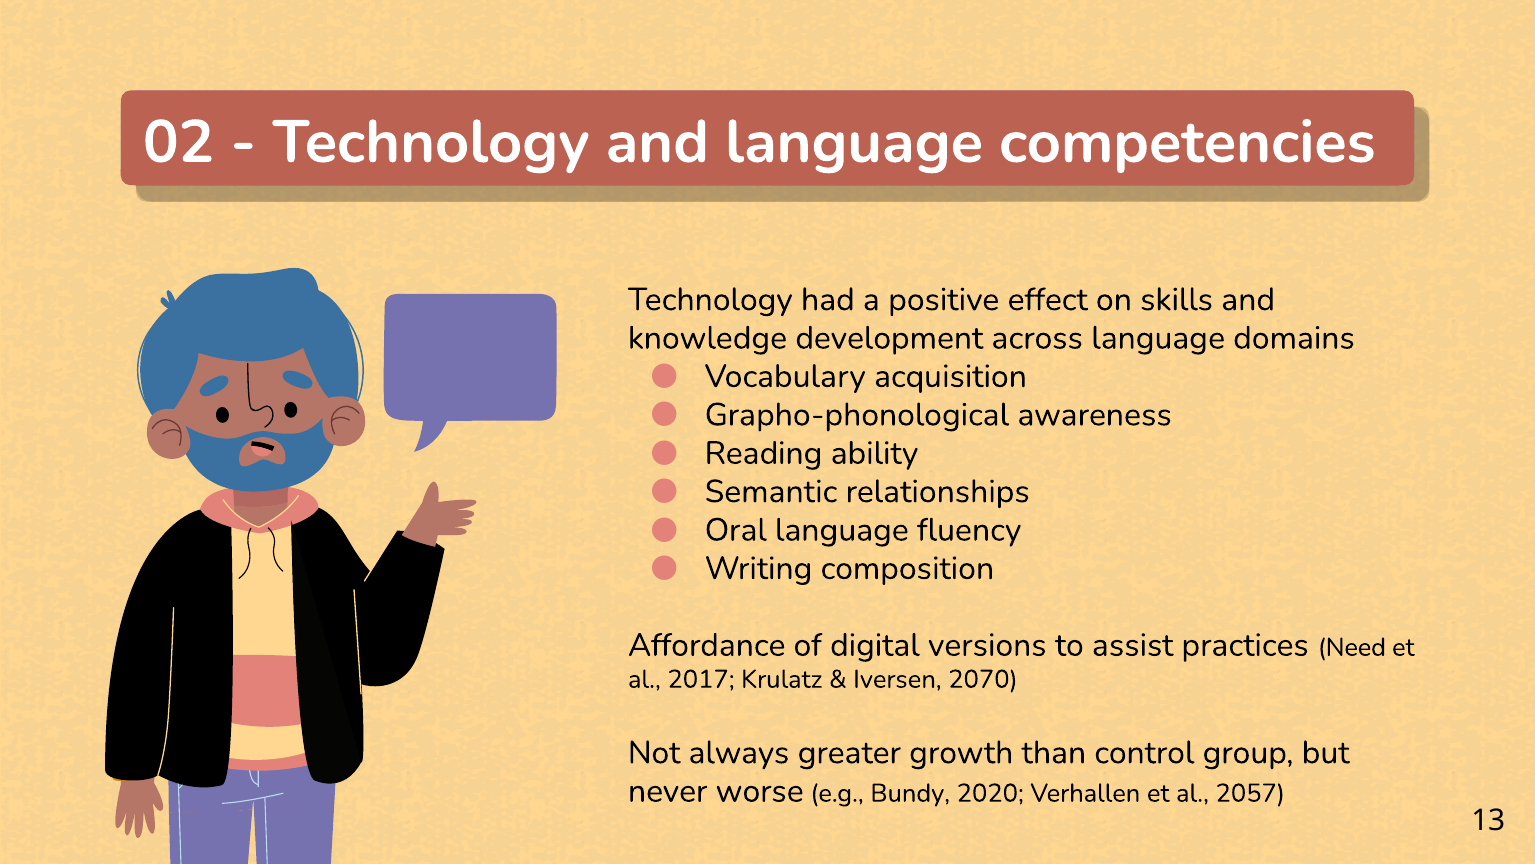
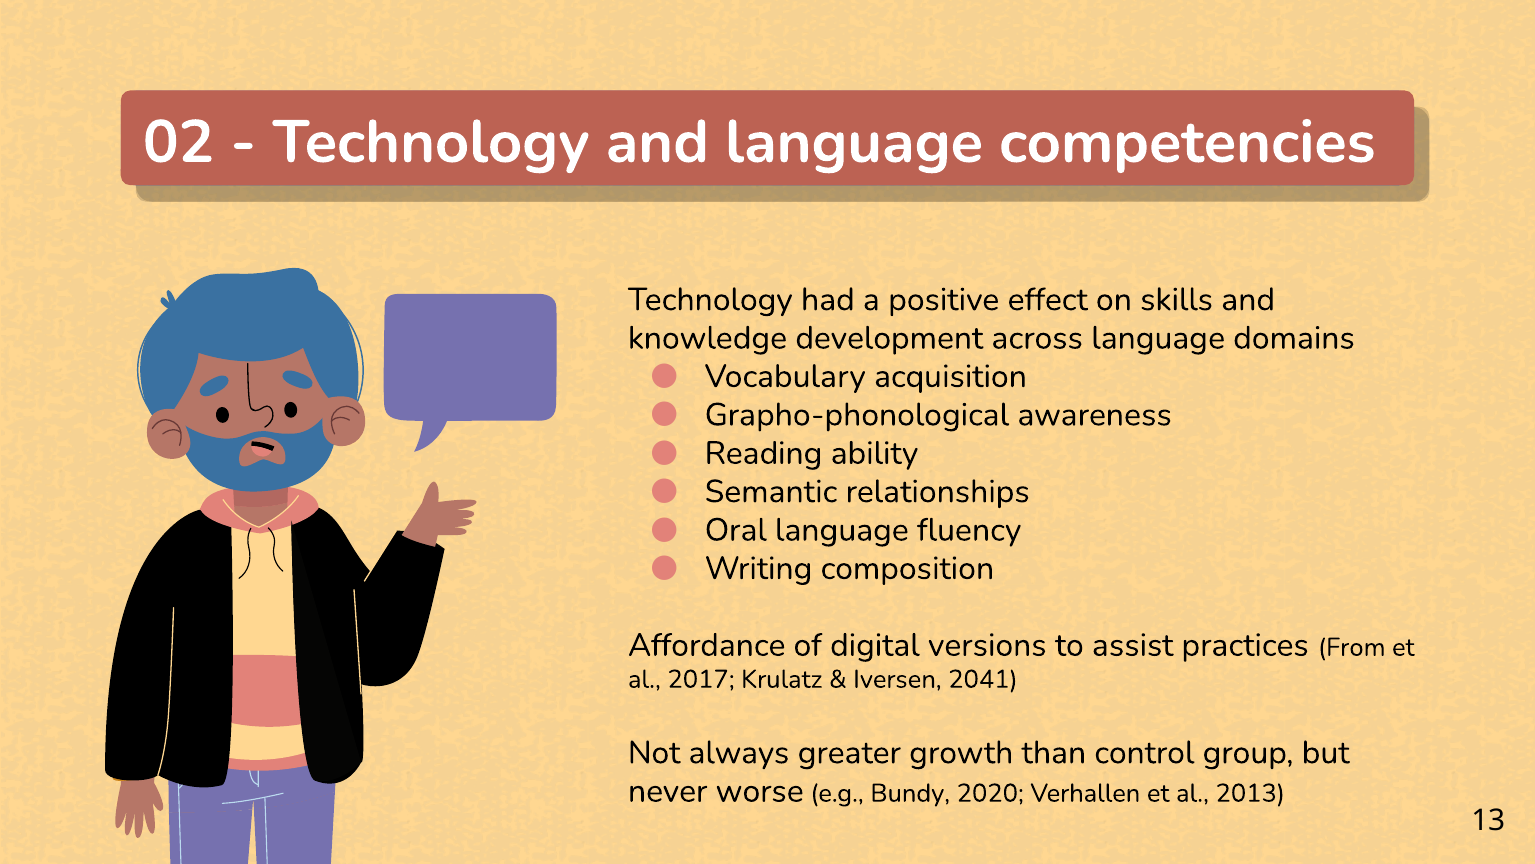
Need: Need -> From
2070: 2070 -> 2041
2057: 2057 -> 2013
